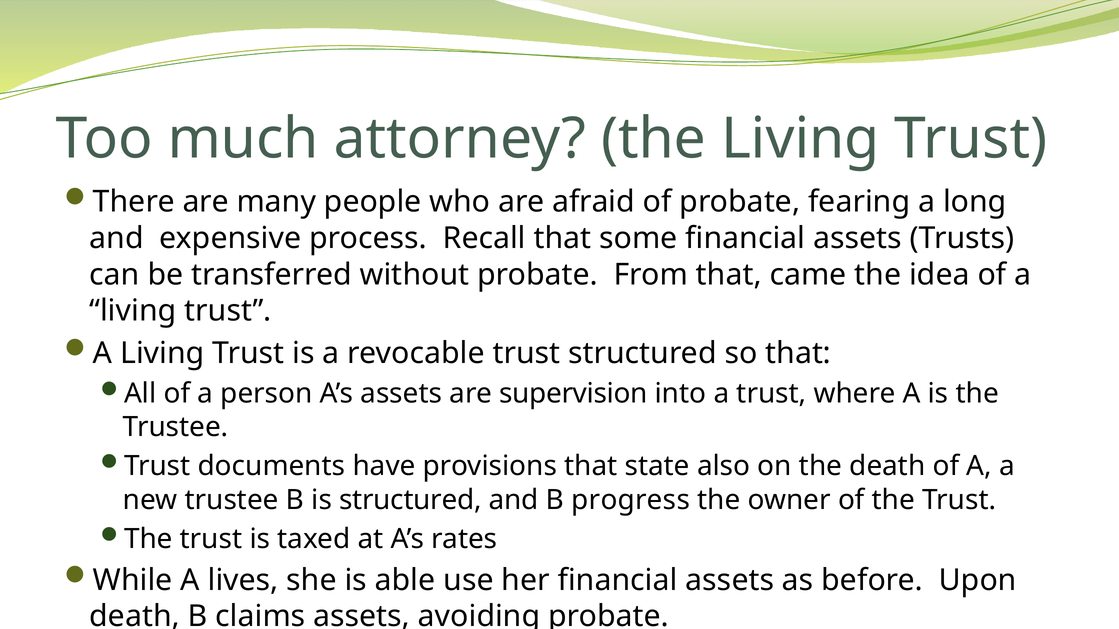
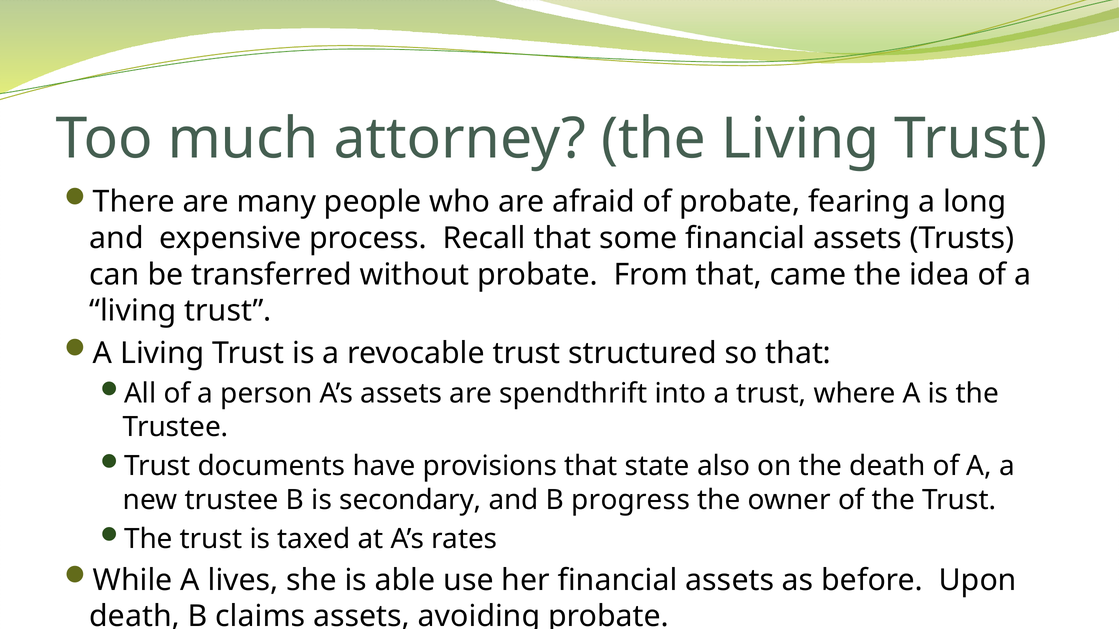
supervision: supervision -> spendthrift
is structured: structured -> secondary
